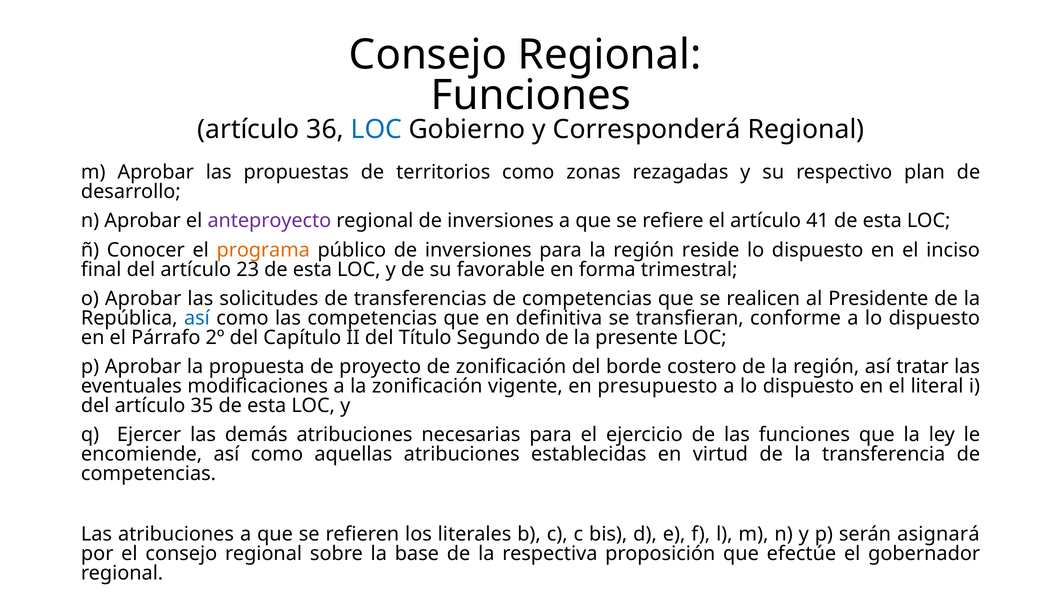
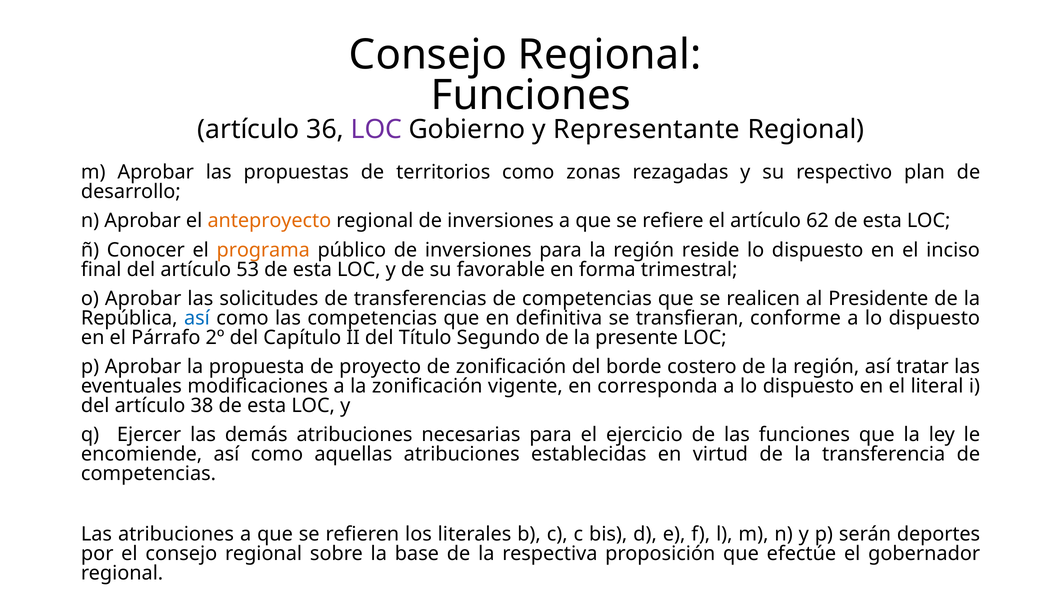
LOC at (376, 129) colour: blue -> purple
Corresponderá: Corresponderá -> Representante
anteproyecto colour: purple -> orange
41: 41 -> 62
23: 23 -> 53
presupuesto: presupuesto -> corresponda
35: 35 -> 38
asignará: asignará -> deportes
